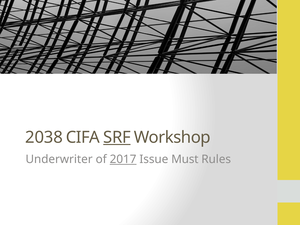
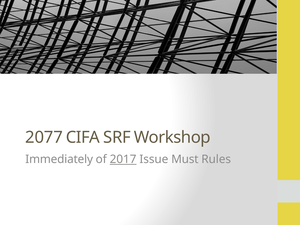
2038: 2038 -> 2077
SRF underline: present -> none
Underwriter: Underwriter -> Immediately
